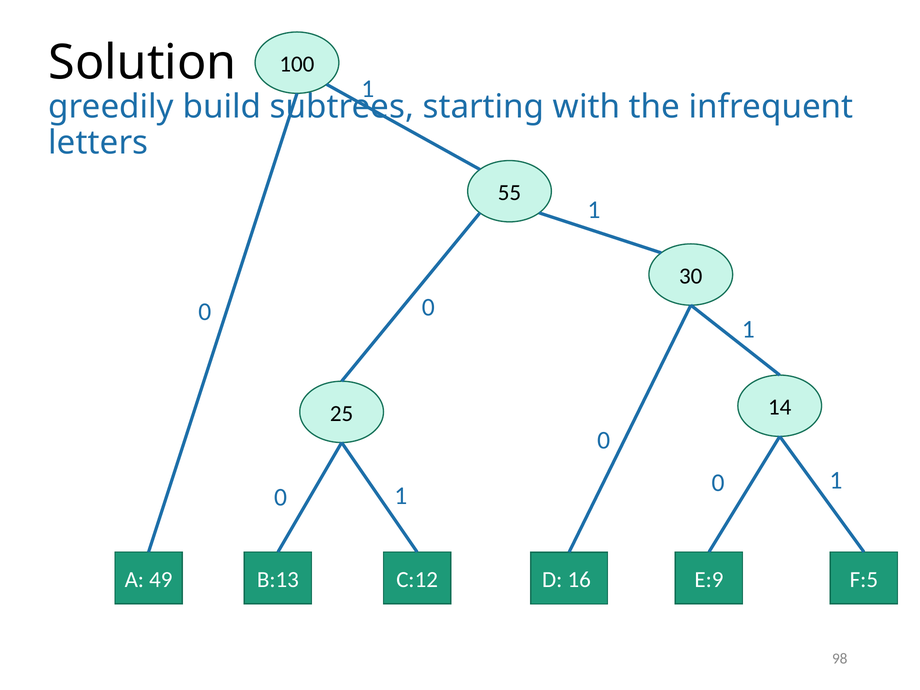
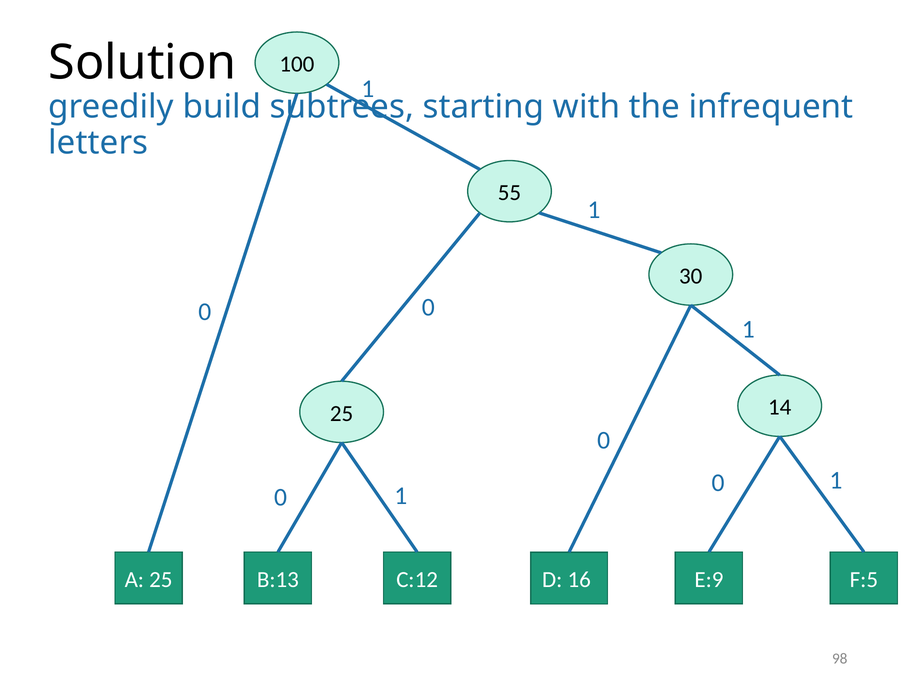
A 49: 49 -> 25
